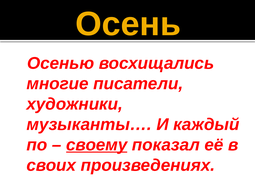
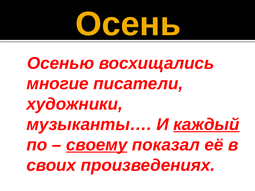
каждый underline: none -> present
